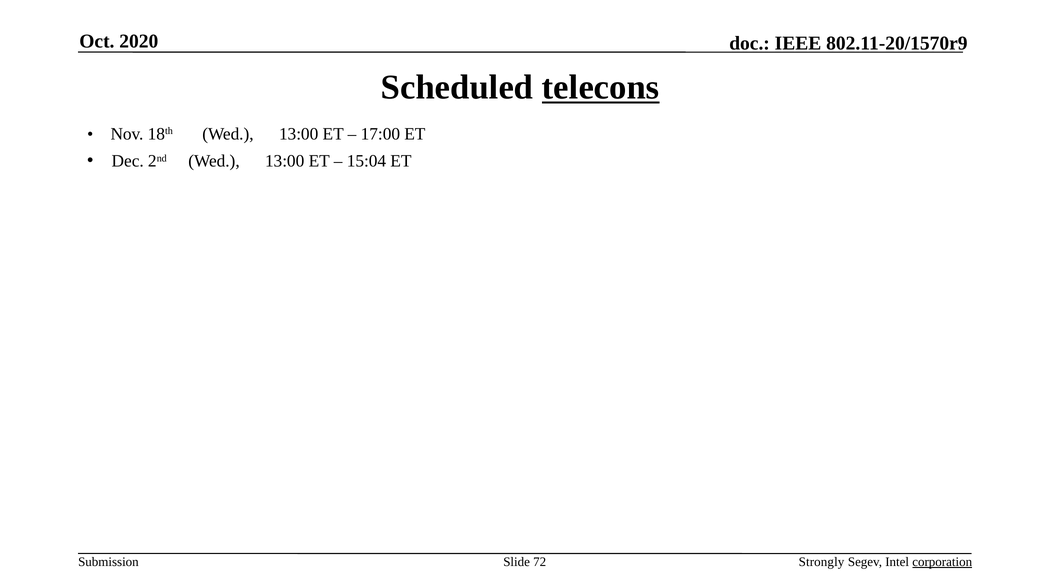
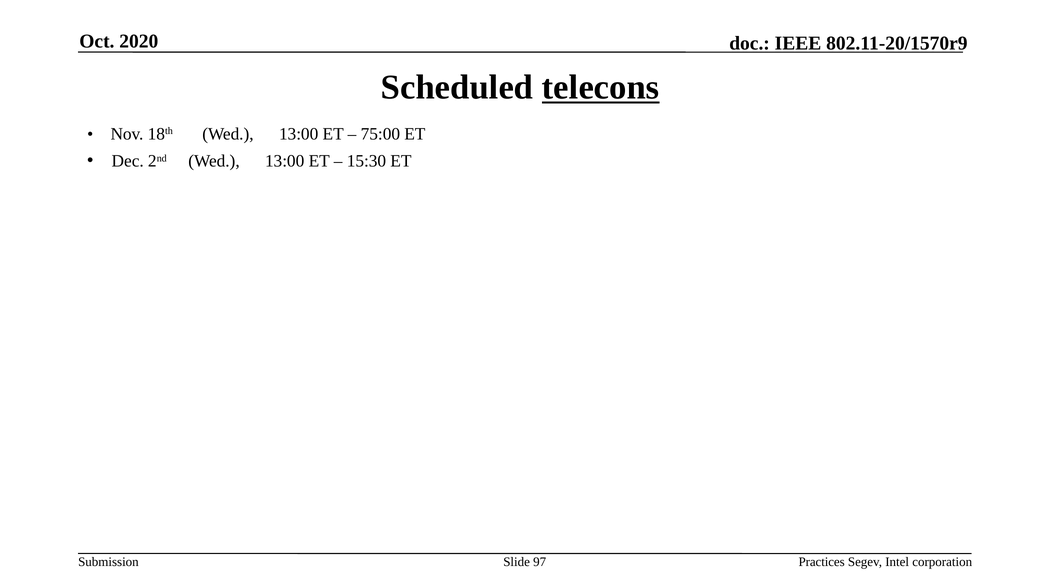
17:00: 17:00 -> 75:00
15:04: 15:04 -> 15:30
72: 72 -> 97
Strongly: Strongly -> Practices
corporation underline: present -> none
